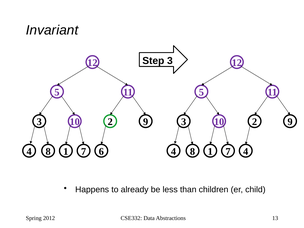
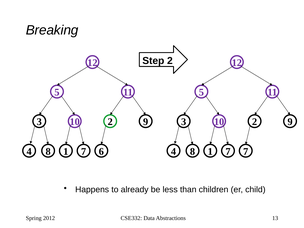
Invariant: Invariant -> Breaking
Step 3: 3 -> 2
4 4: 4 -> 7
